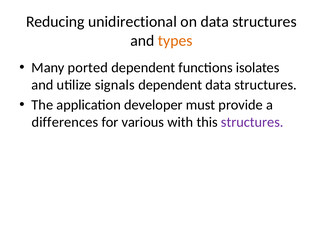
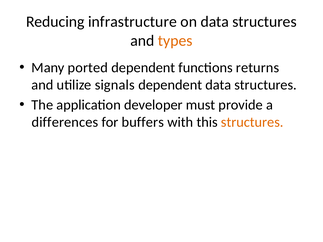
unidirectional: unidirectional -> infrastructure
isolates: isolates -> returns
various: various -> buffers
structures at (252, 122) colour: purple -> orange
